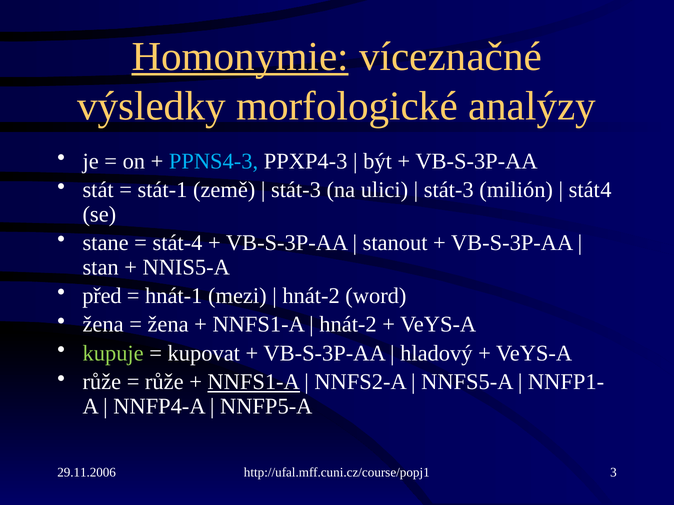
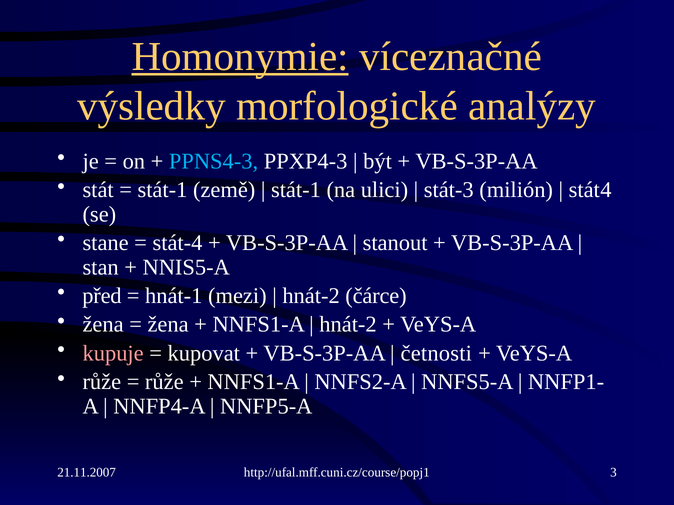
stát-3 at (296, 190): stát-3 -> stát-1
word: word -> čárce
kupuje colour: light green -> pink
hladový: hladový -> četnosti
NNFS1-A at (254, 382) underline: present -> none
29.11.2006: 29.11.2006 -> 21.11.2007
